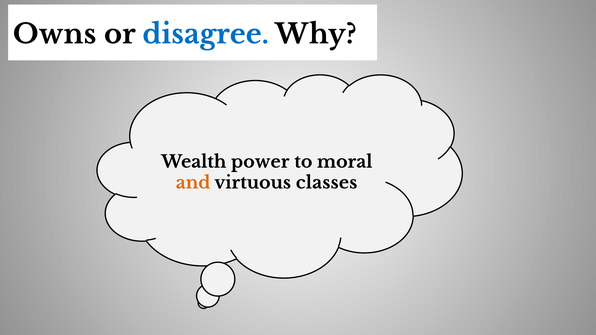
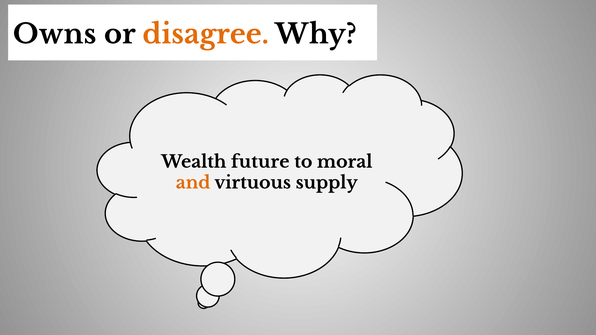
disagree colour: blue -> orange
power: power -> future
classes: classes -> supply
